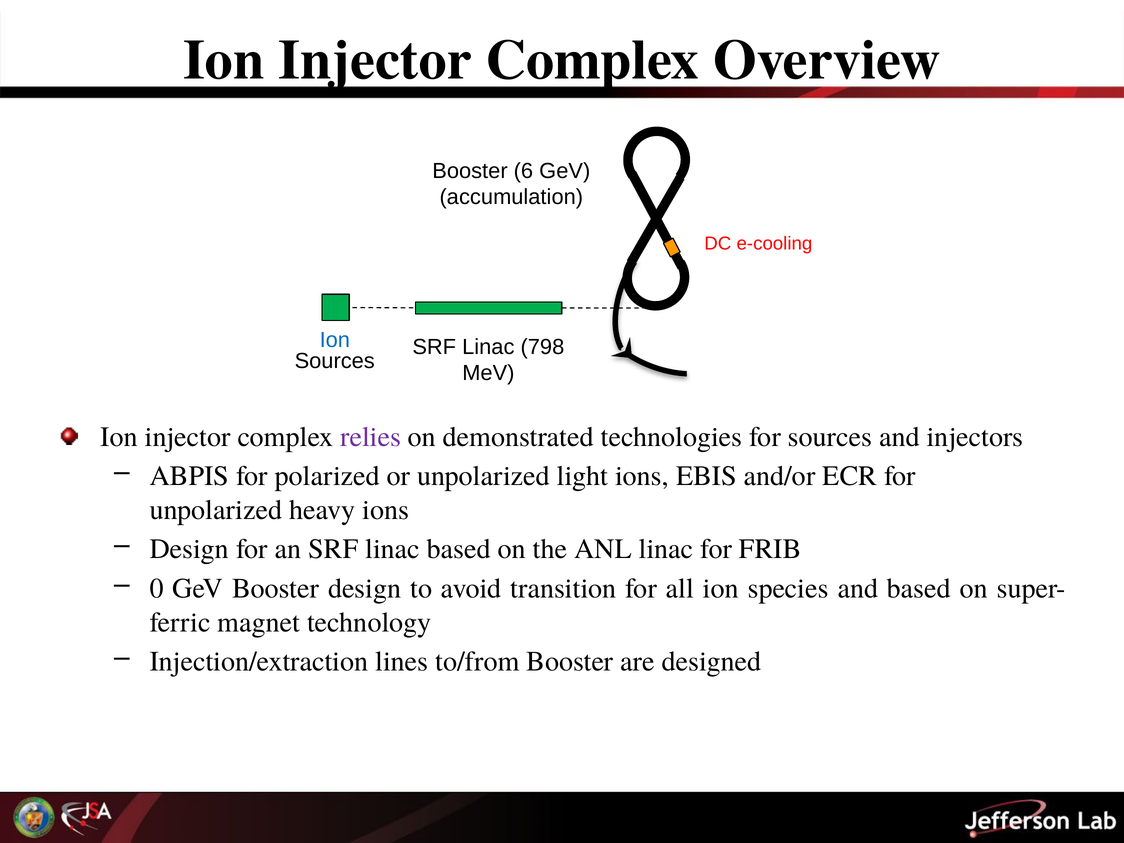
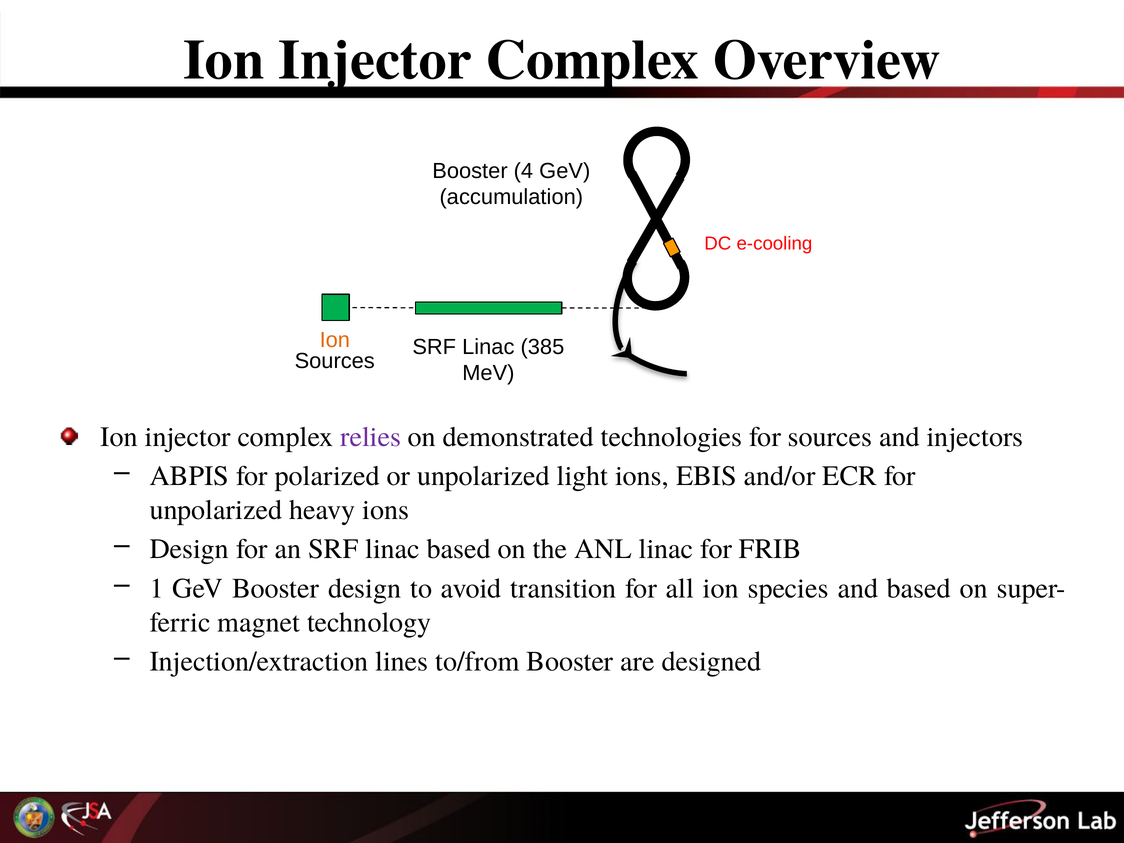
6: 6 -> 4
Ion at (335, 340) colour: blue -> orange
798: 798 -> 385
0: 0 -> 1
